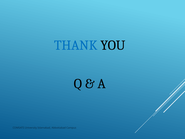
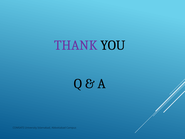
THANK colour: blue -> purple
